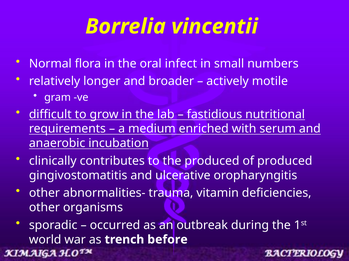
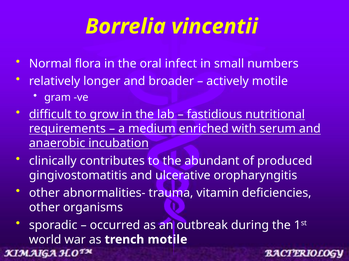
the produced: produced -> abundant
trench before: before -> motile
